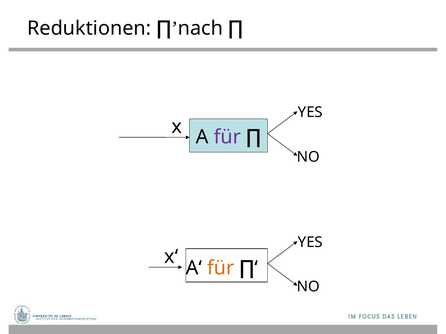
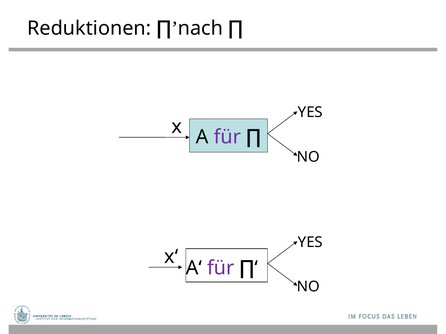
für at (221, 268) colour: orange -> purple
